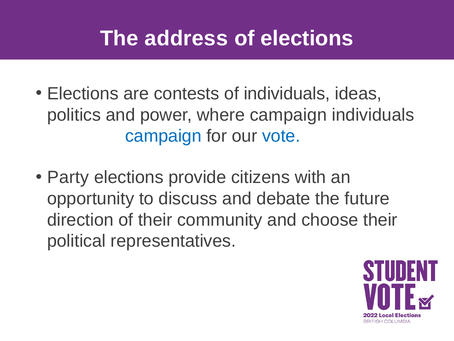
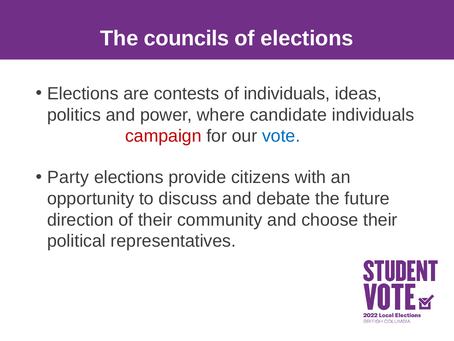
address: address -> councils
where campaign: campaign -> candidate
campaign at (163, 136) colour: blue -> red
